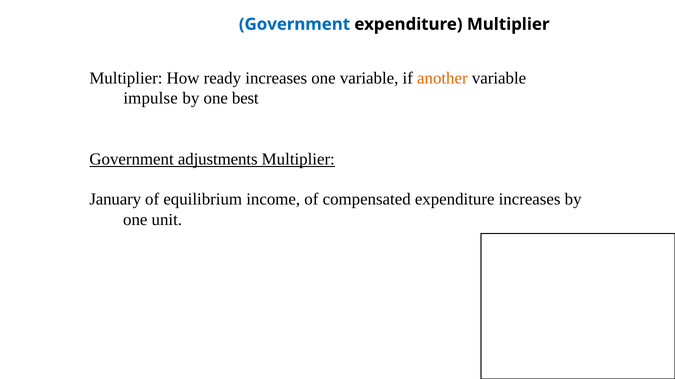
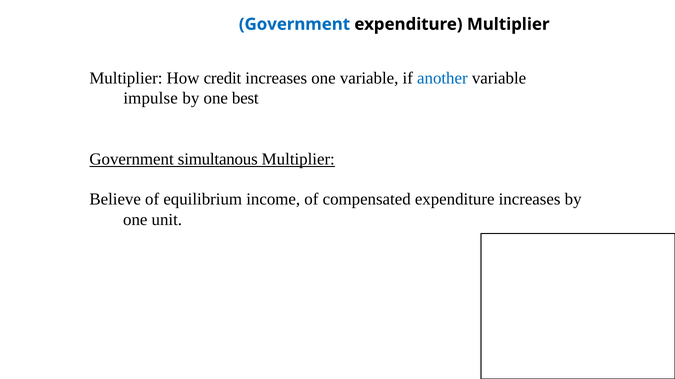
ready: ready -> credit
another colour: orange -> blue
adjustments: adjustments -> simultanous
January: January -> Believe
